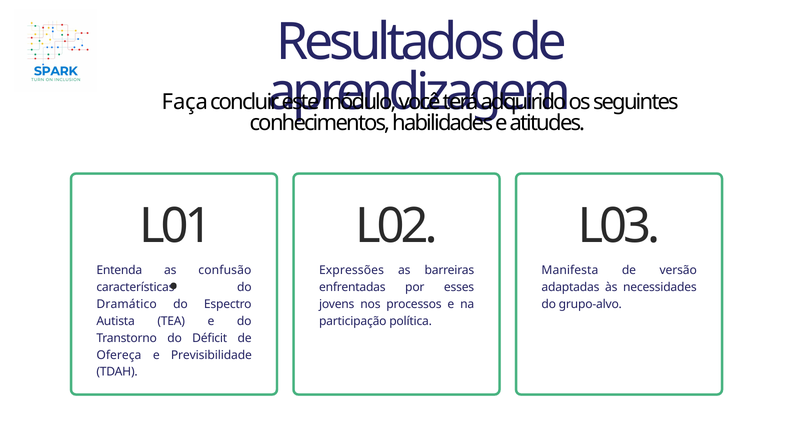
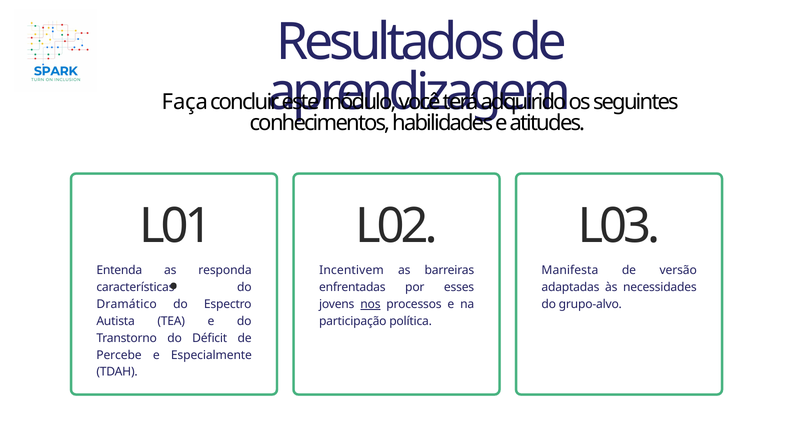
confusão: confusão -> responda
Expressões: Expressões -> Incentivem
nos underline: none -> present
Ofereça: Ofereça -> Percebe
Previsibilidade: Previsibilidade -> Especialmente
